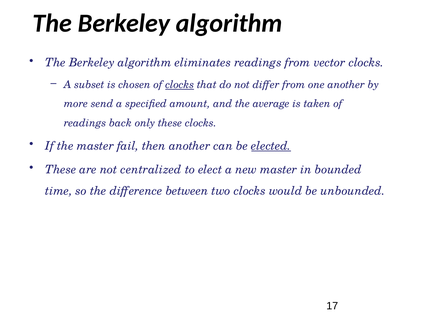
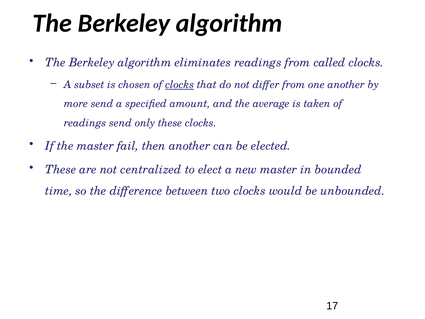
vector: vector -> called
readings back: back -> send
elected underline: present -> none
